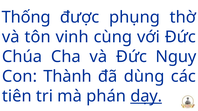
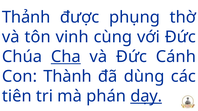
Thống: Thống -> Thảnh
Cha underline: none -> present
Nguy: Nguy -> Cánh
